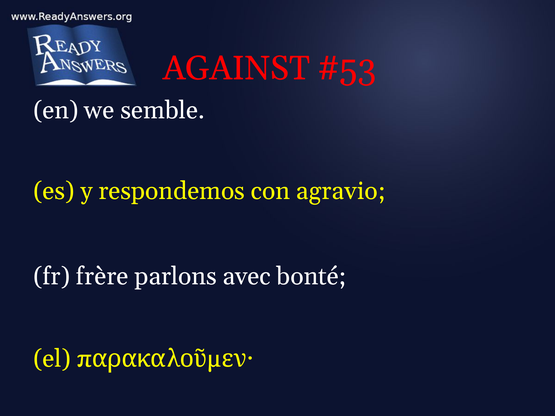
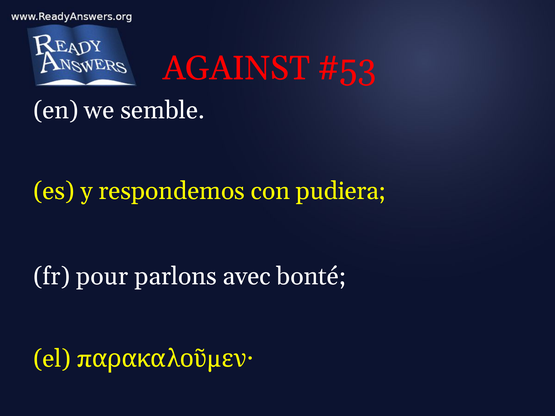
agravio: agravio -> pudiera
frère: frère -> pour
